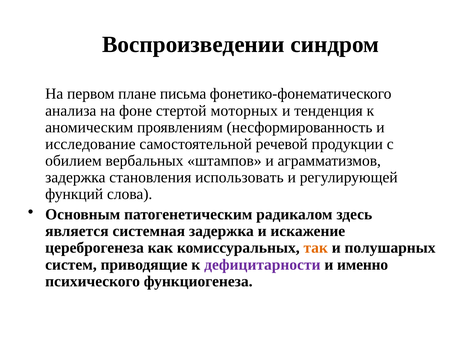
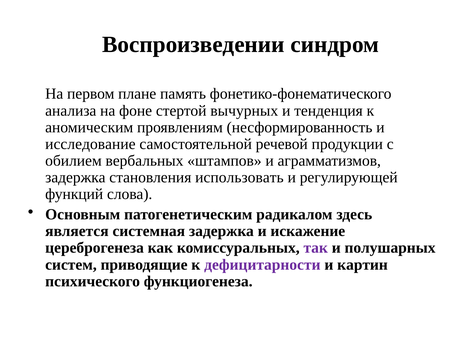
письма: письма -> память
моторных: моторных -> вычурных
так colour: orange -> purple
именно: именно -> картин
